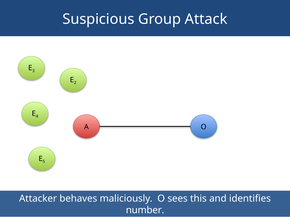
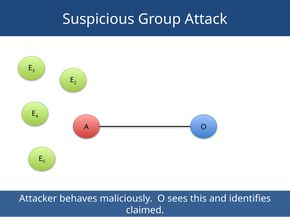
number: number -> claimed
